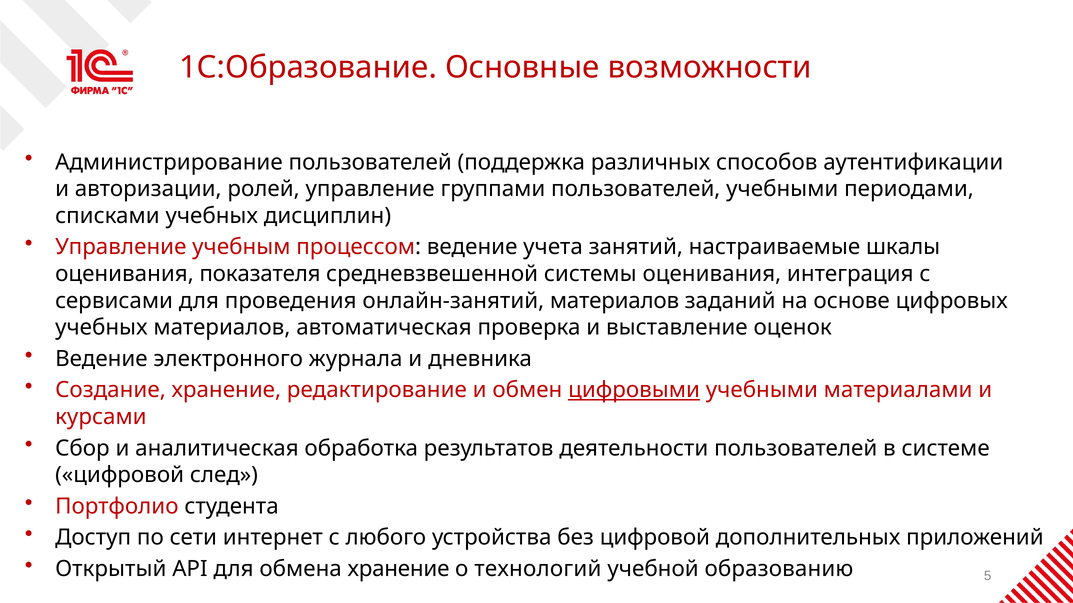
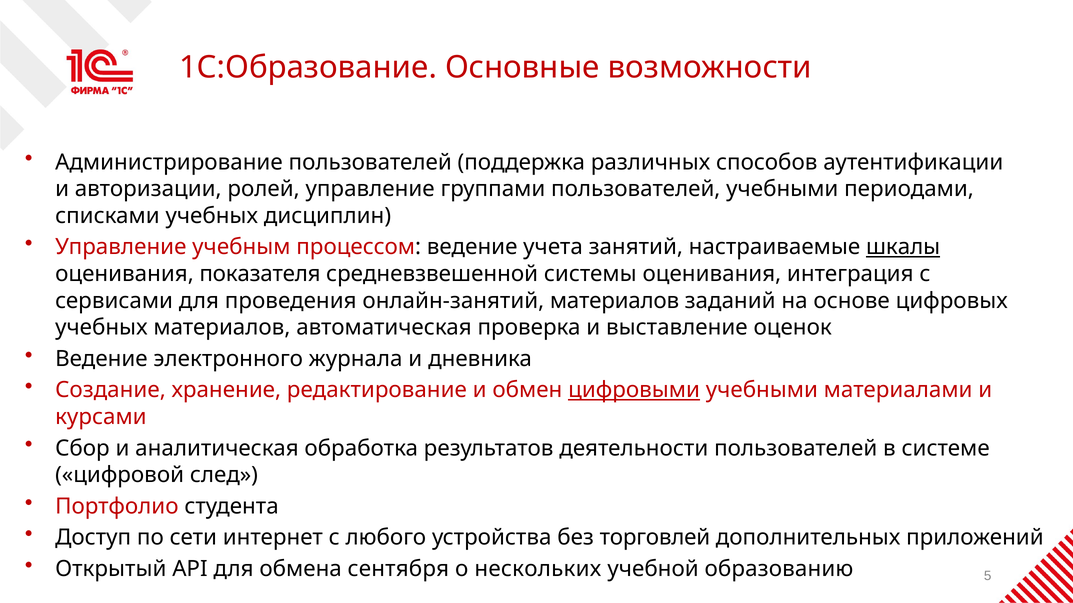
шкалы underline: none -> present
без цифровой: цифровой -> торговлей
обмена хранение: хранение -> сентября
технологий: технологий -> нескольких
